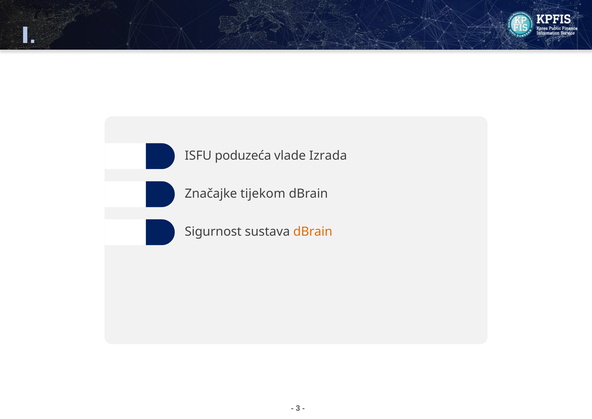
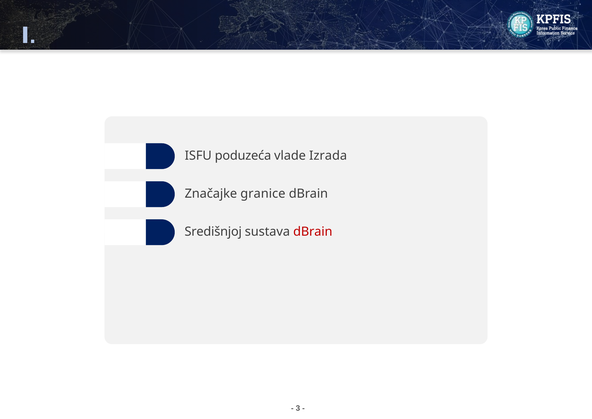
tijekom: tijekom -> granice
Sigurnost: Sigurnost -> Središnjoj
dBrain at (313, 232) colour: orange -> red
